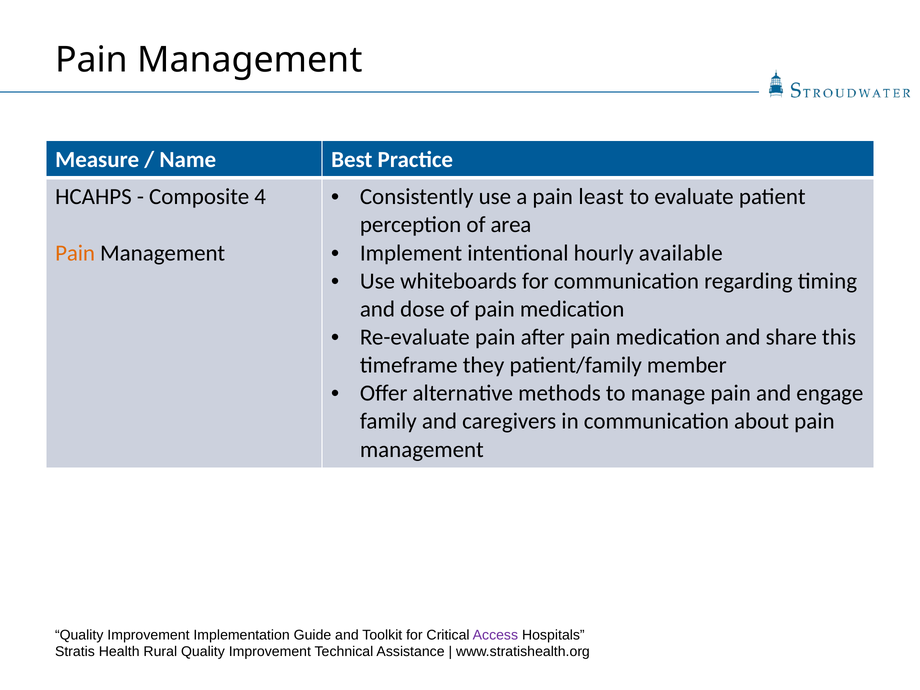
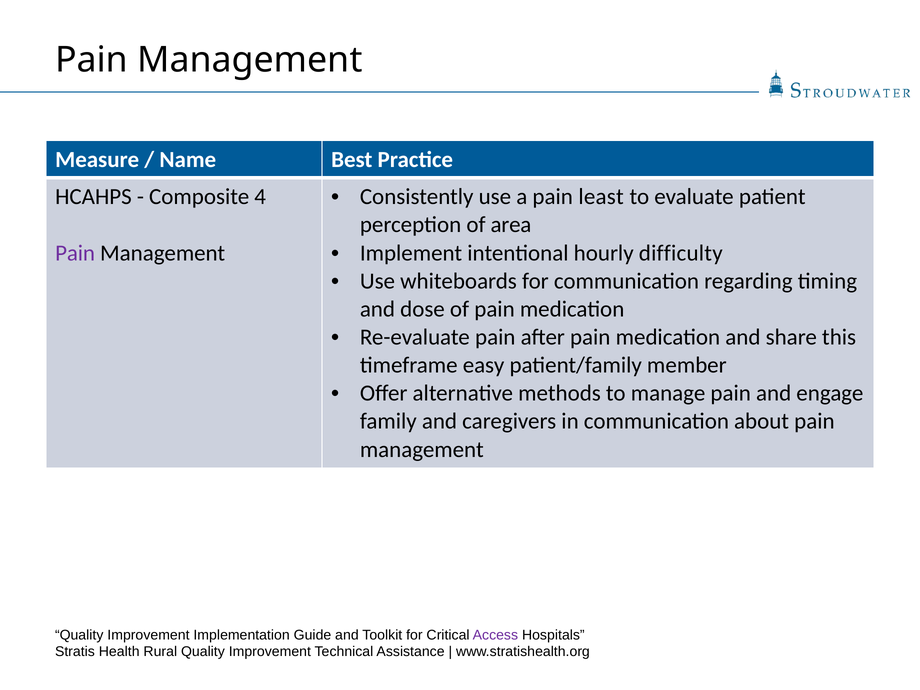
available: available -> difficulty
Pain at (75, 253) colour: orange -> purple
they: they -> easy
